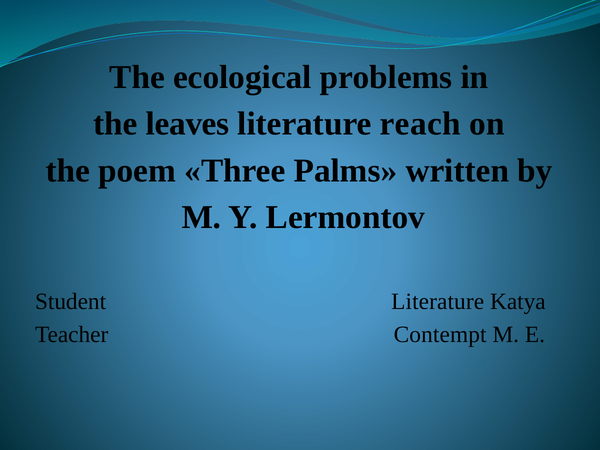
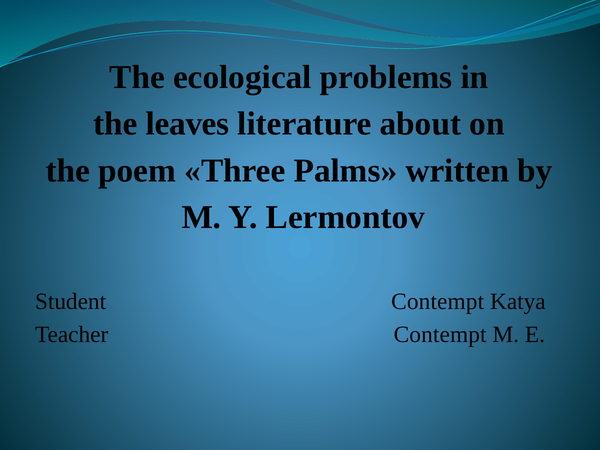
reach: reach -> about
Student Literature: Literature -> Contempt
